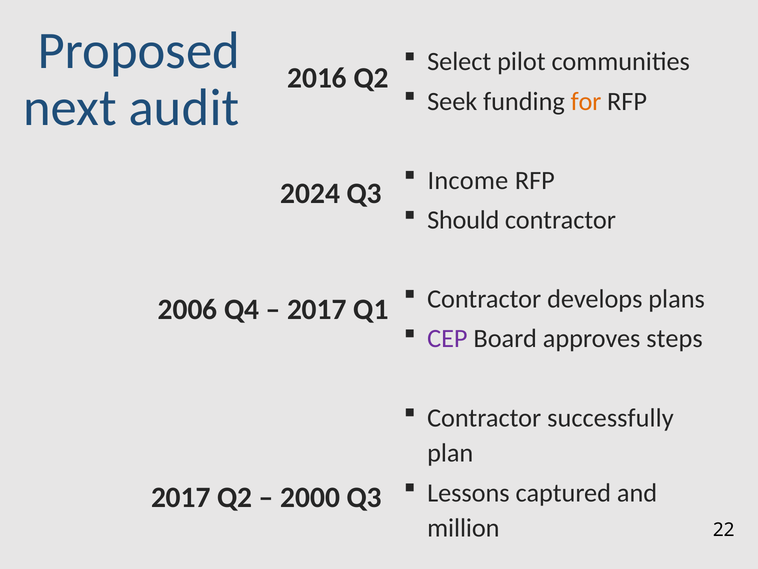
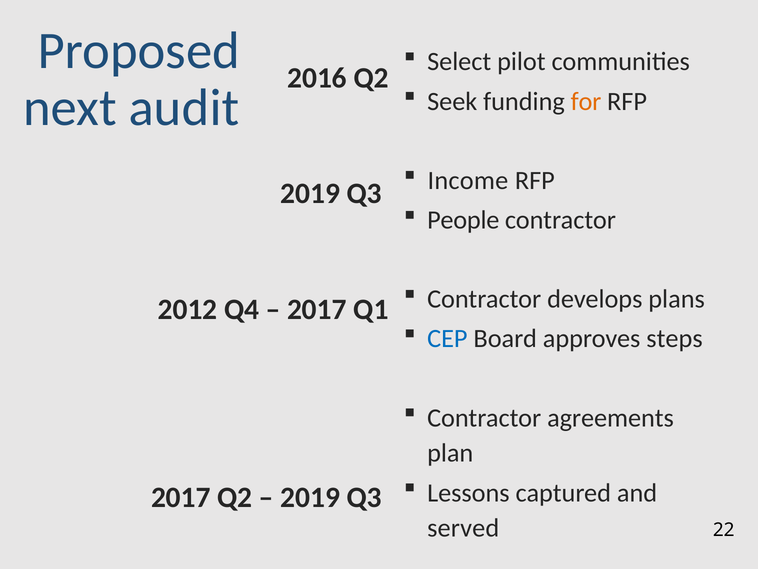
2024 at (310, 193): 2024 -> 2019
Should: Should -> People
2006: 2006 -> 2012
CEP colour: purple -> blue
successfully: successfully -> agreements
2000 at (310, 497): 2000 -> 2019
million: million -> served
